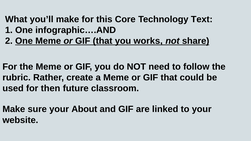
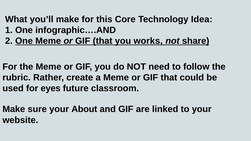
Text: Text -> Idea
then: then -> eyes
